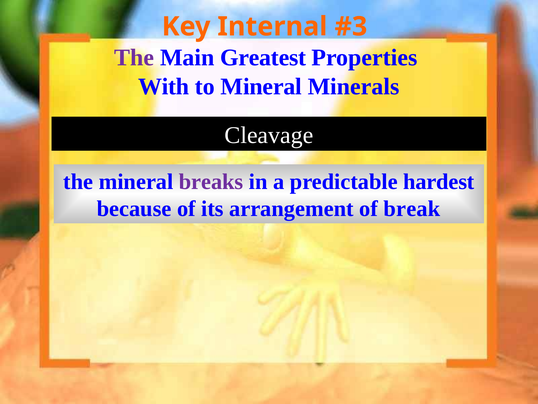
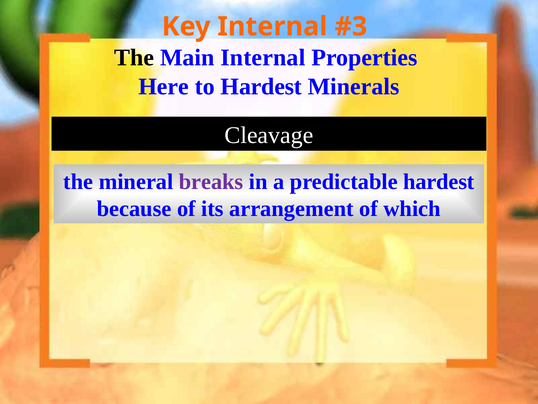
The at (134, 58) colour: purple -> black
Main Greatest: Greatest -> Internal
With: With -> Here
to Mineral: Mineral -> Hardest
break: break -> which
